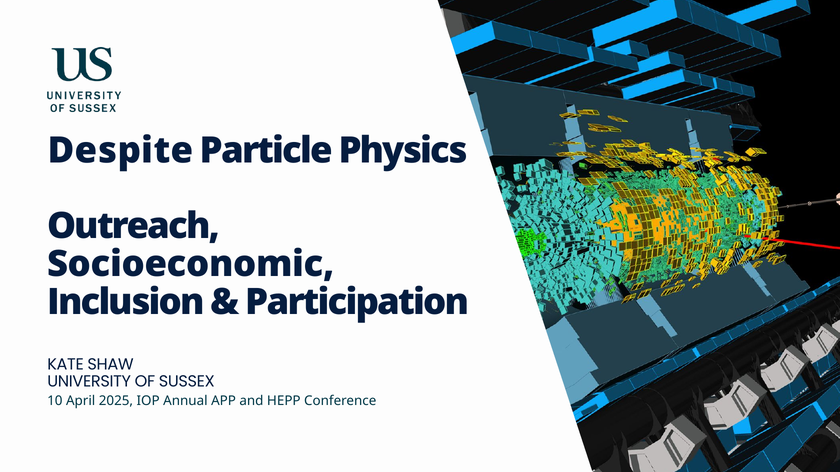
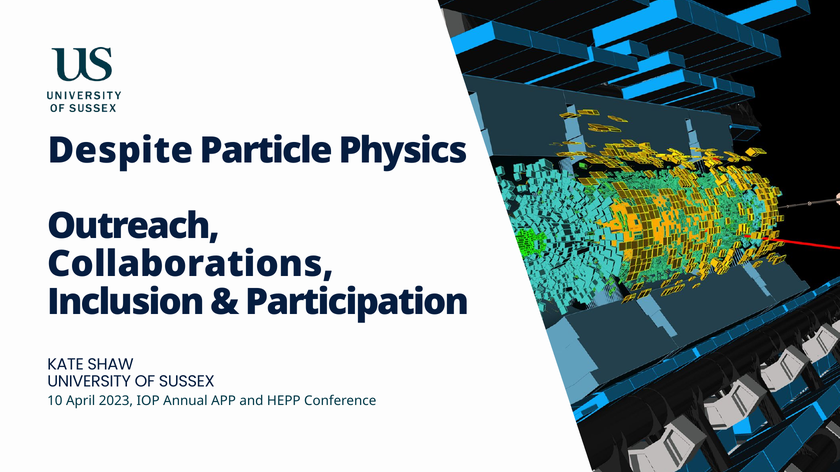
Socioeconomic: Socioeconomic -> Collaborations
2025: 2025 -> 2023
